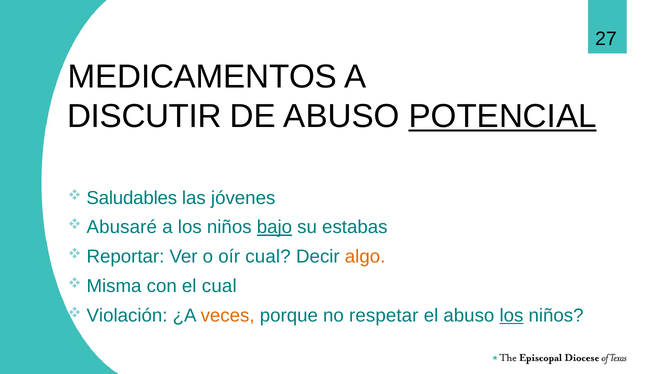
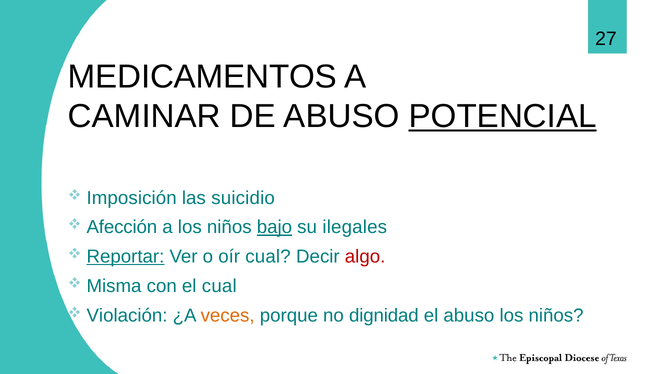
DISCUTIR: DISCUTIR -> CAMINAR
Saludables: Saludables -> Imposición
jóvenes: jóvenes -> suicidio
Abusaré: Abusaré -> Afección
estabas: estabas -> ilegales
Reportar underline: none -> present
algo colour: orange -> red
respetar: respetar -> dignidad
los at (511, 315) underline: present -> none
